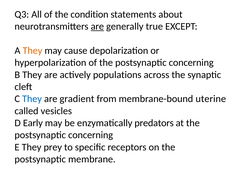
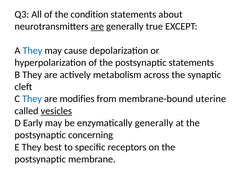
They at (32, 51) colour: orange -> blue
of the postsynaptic concerning: concerning -> statements
populations: populations -> metabolism
gradient: gradient -> modifies
vesicles underline: none -> present
enzymatically predators: predators -> generally
prey: prey -> best
